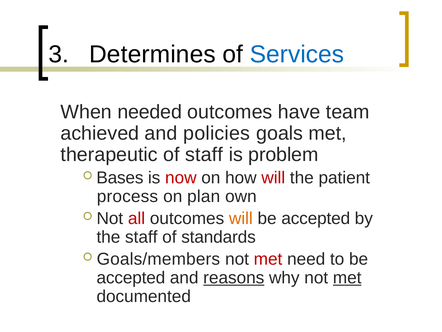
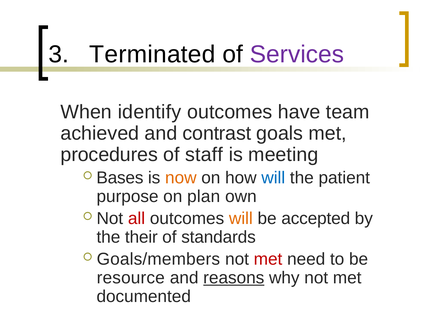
Determines: Determines -> Terminated
Services colour: blue -> purple
needed: needed -> identify
policies: policies -> contrast
therapeutic: therapeutic -> procedures
problem: problem -> meeting
now colour: red -> orange
will at (273, 178) colour: red -> blue
process: process -> purpose
the staff: staff -> their
accepted at (131, 277): accepted -> resource
met at (347, 277) underline: present -> none
